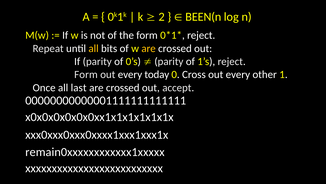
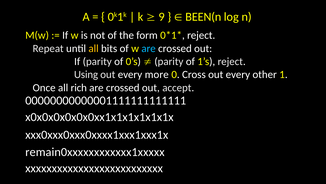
2: 2 -> 9
are at (149, 48) colour: yellow -> light blue
Form at (86, 74): Form -> Using
today: today -> more
last: last -> rich
